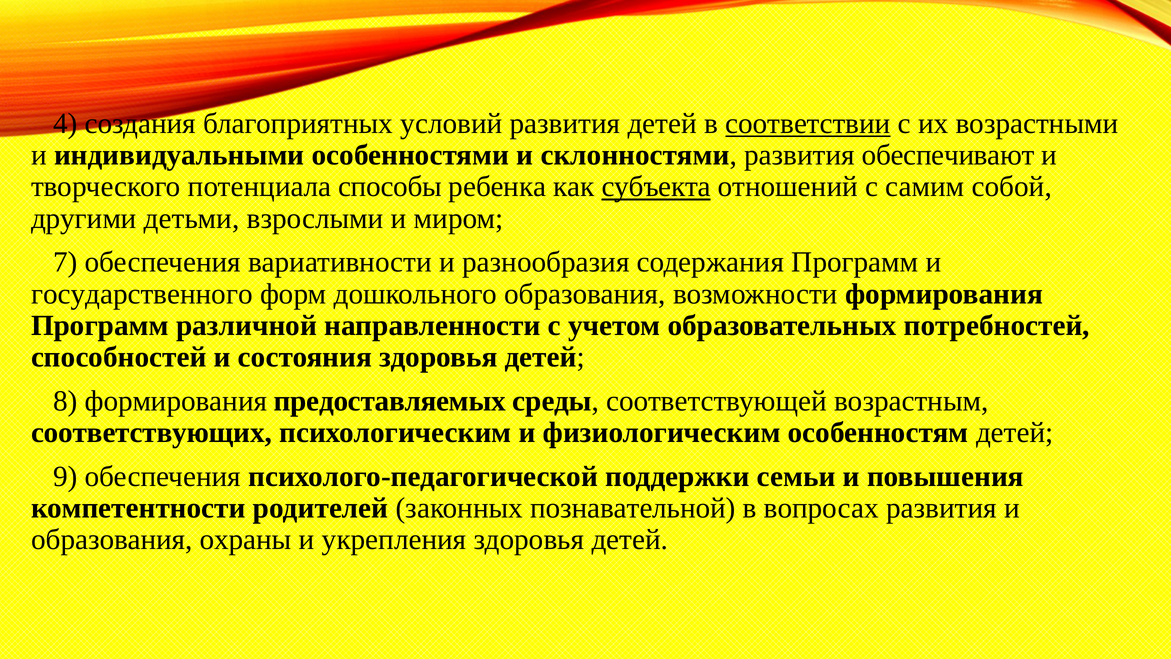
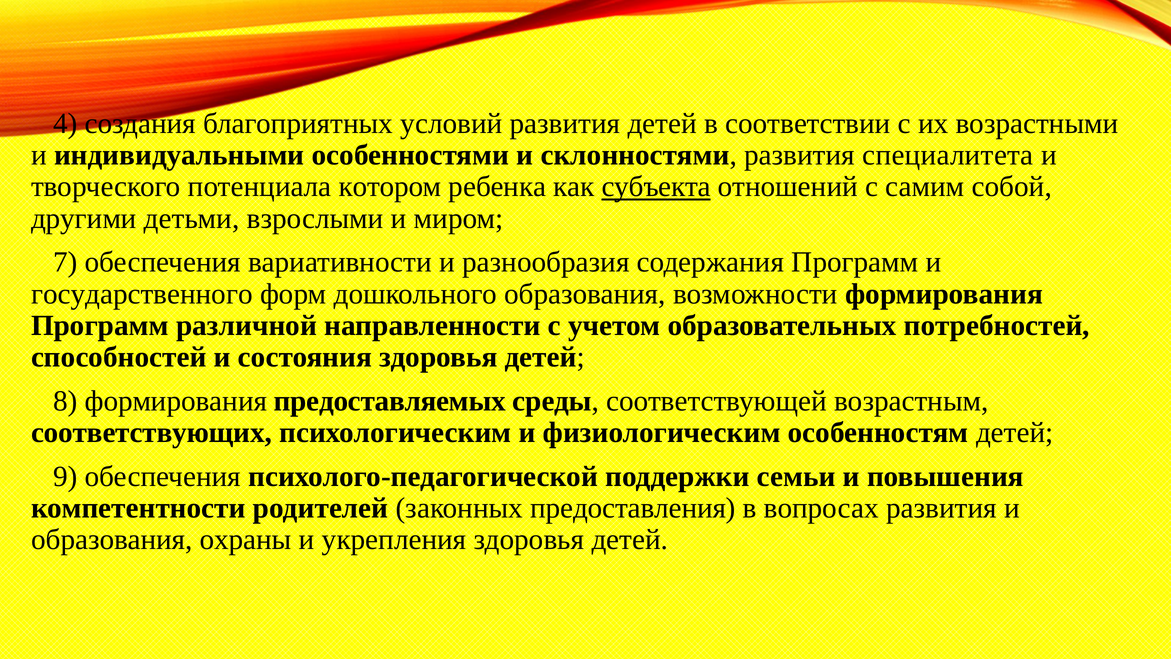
соответствии underline: present -> none
обеспечивают: обеспечивают -> специалитета
способы: способы -> котором
познавательной: познавательной -> предоставления
